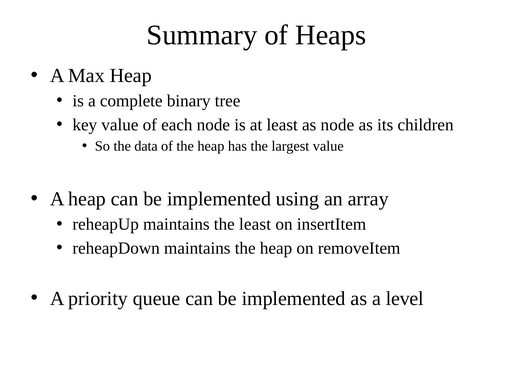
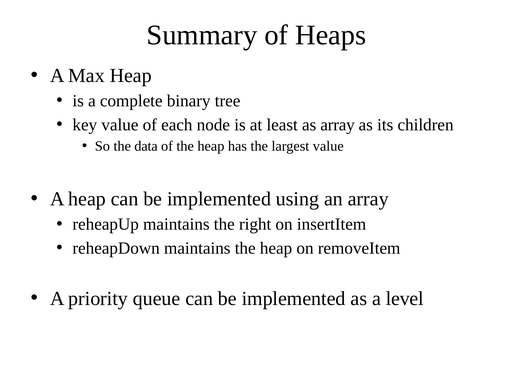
as node: node -> array
the least: least -> right
